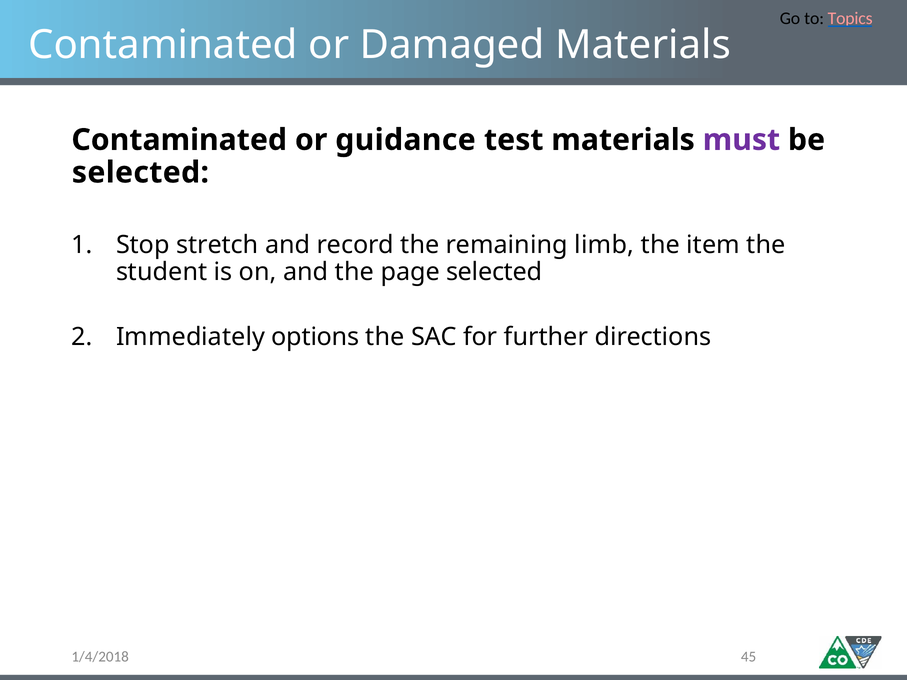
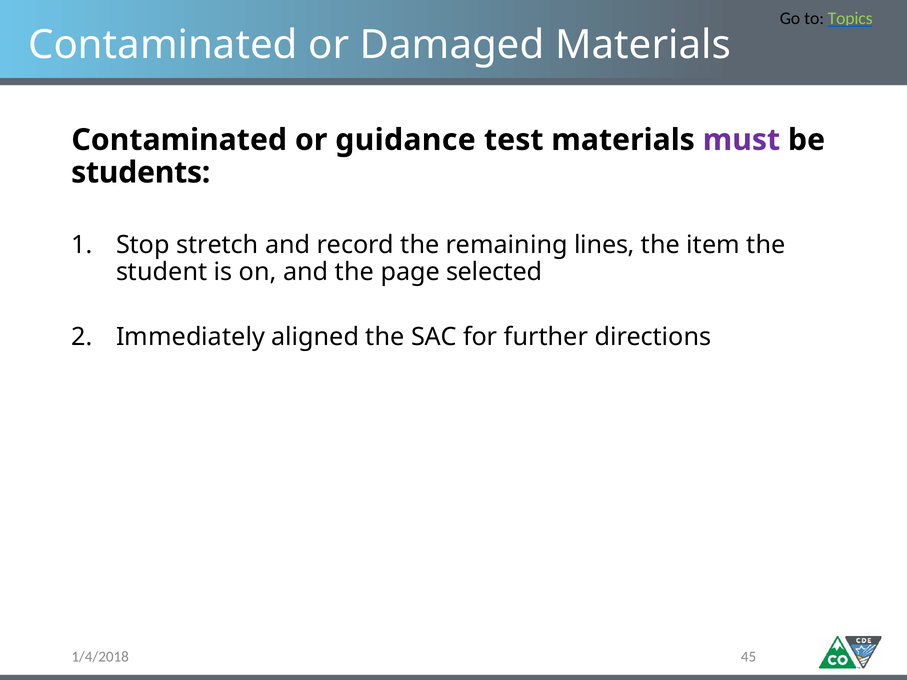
Topics colour: pink -> light green
selected at (140, 173): selected -> students
limb: limb -> lines
options: options -> aligned
